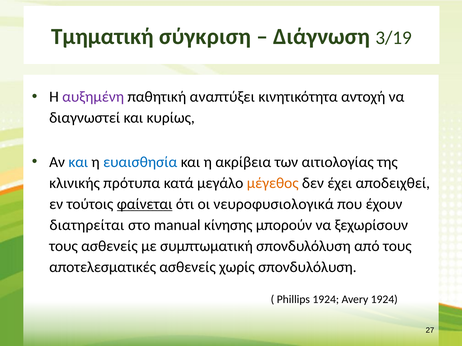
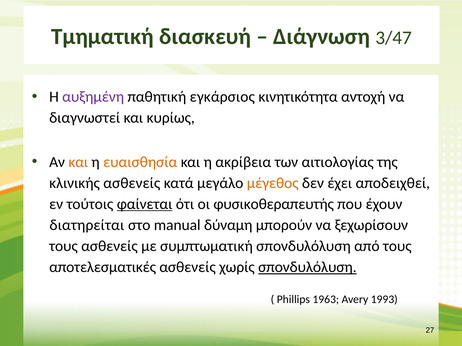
σύγκριση: σύγκριση -> διασκευή
3/19: 3/19 -> 3/47
αναπτύξει: αναπτύξει -> εγκάρσιος
και at (78, 162) colour: blue -> orange
ευαισθησία colour: blue -> orange
κλινικής πρότυπα: πρότυπα -> ασθενείς
νευροφυσιολογικά: νευροφυσιολογικά -> φυσικοθεραπευτής
κίνησης: κίνησης -> δύναμη
σπονδυλόλυση at (307, 268) underline: none -> present
Phillips 1924: 1924 -> 1963
Avery 1924: 1924 -> 1993
